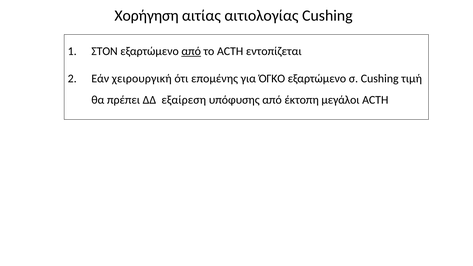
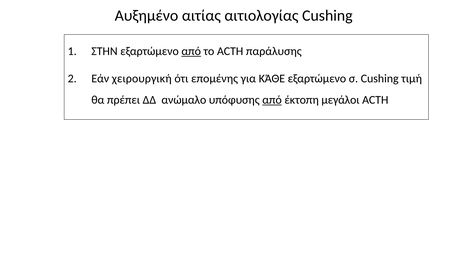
Χορήγηση: Χορήγηση -> Αυξημένο
ΣΤΟΝ: ΣΤΟΝ -> ΣΤΗΝ
εντοπίζεται: εντοπίζεται -> παράλυσης
ΌΓΚΟ: ΌΓΚΟ -> ΚΆΘΕ
εξαίρεση: εξαίρεση -> ανώμαλο
από at (272, 100) underline: none -> present
